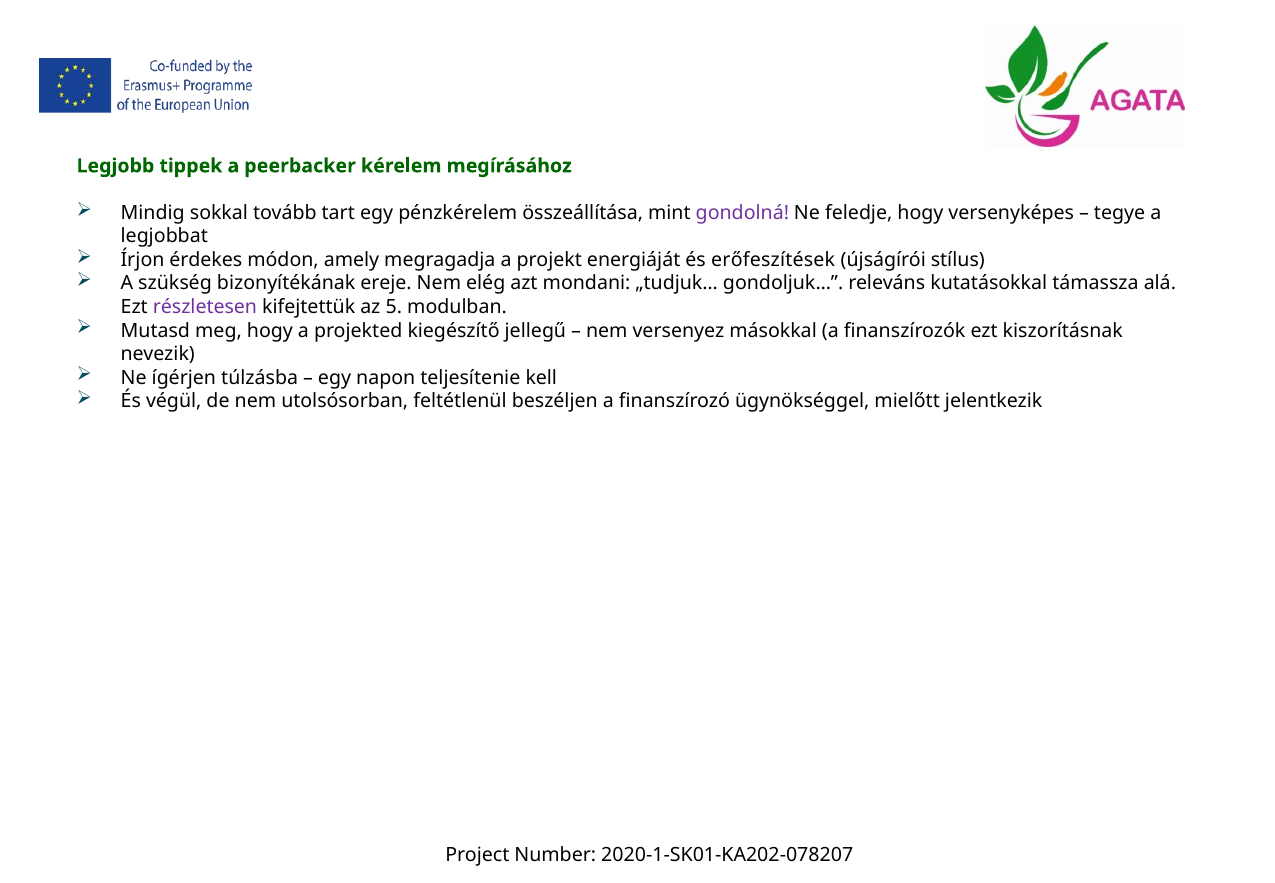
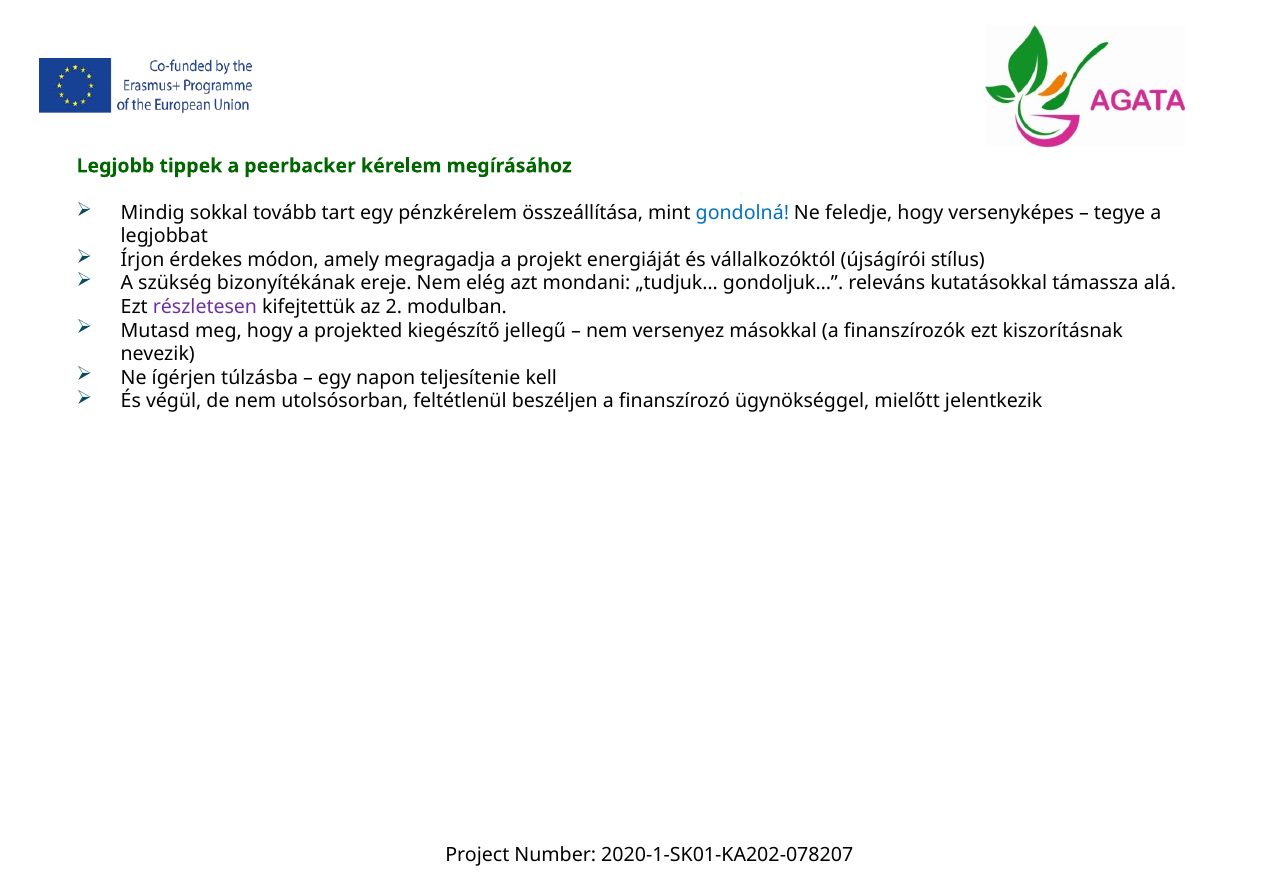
gondolná colour: purple -> blue
erőfeszítések: erőfeszítések -> vállalkozóktól
5: 5 -> 2
